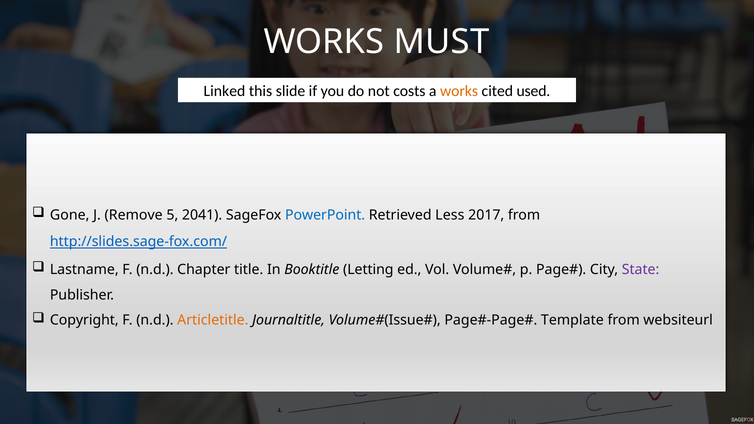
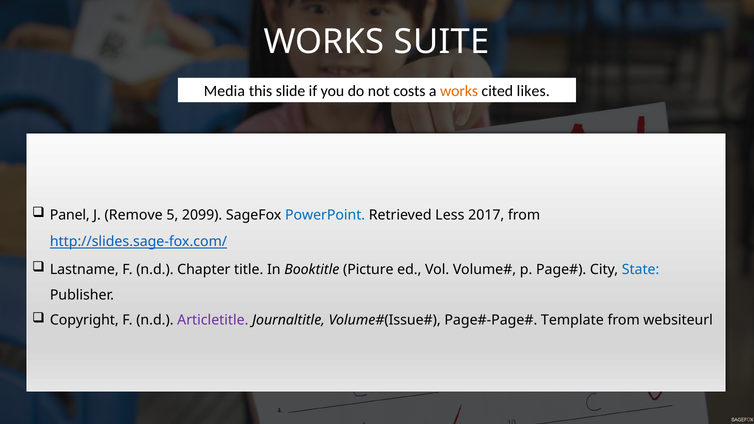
MUST: MUST -> SUITE
Linked: Linked -> Media
used: used -> likes
Gone: Gone -> Panel
2041: 2041 -> 2099
Letting: Letting -> Picture
State colour: purple -> blue
Articletitle colour: orange -> purple
